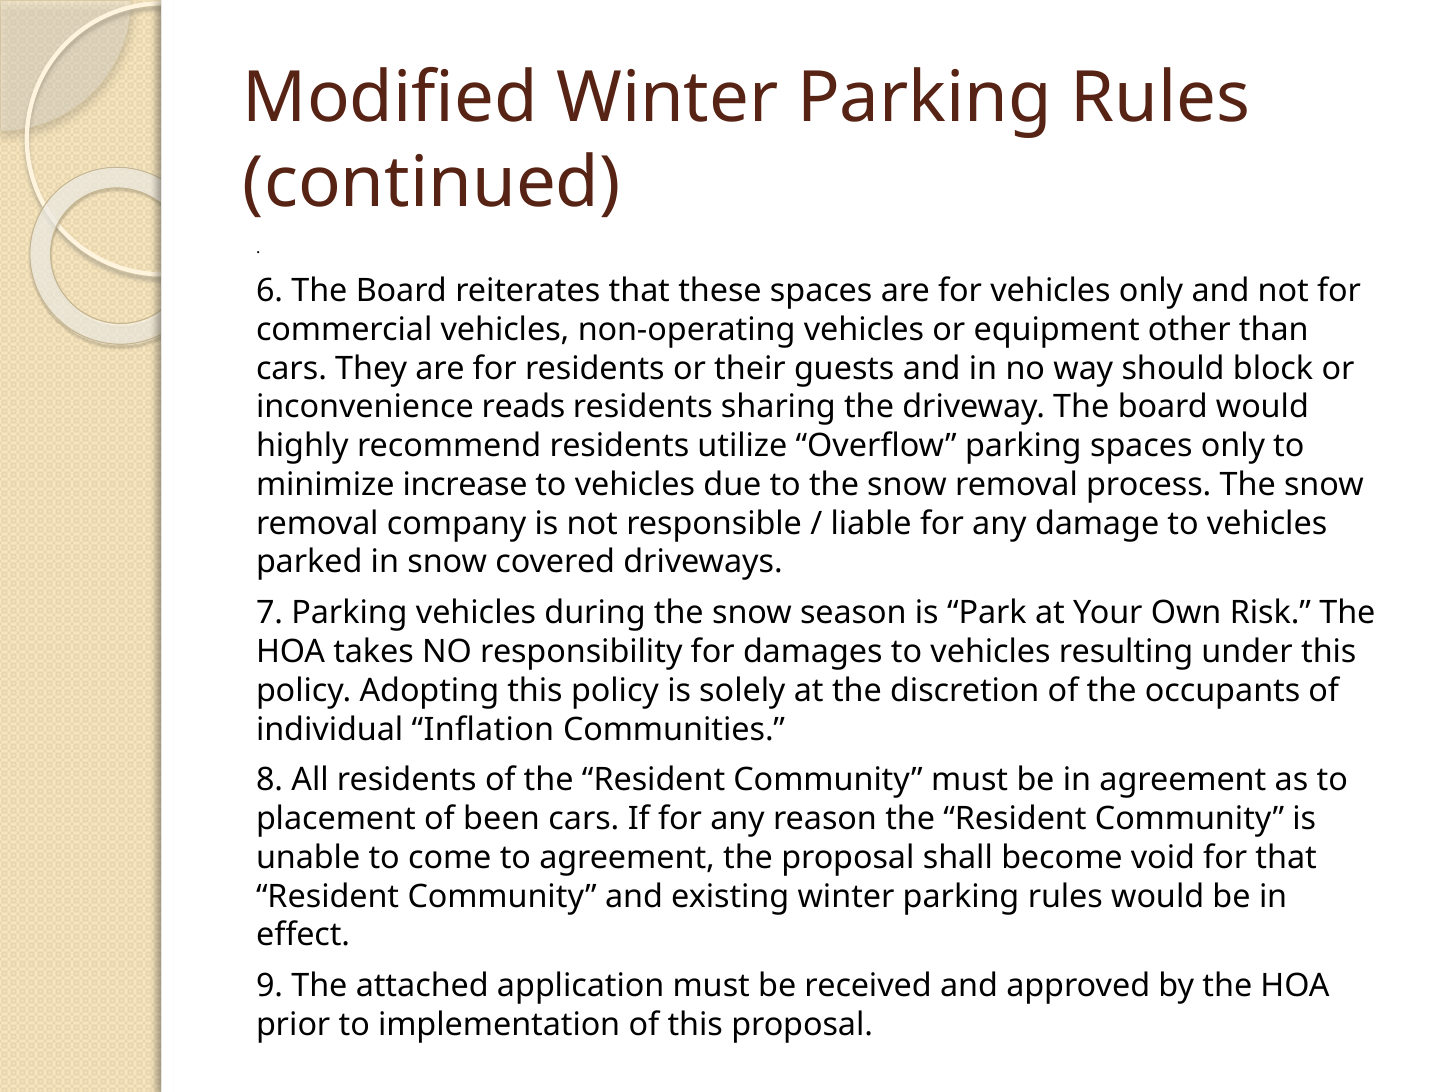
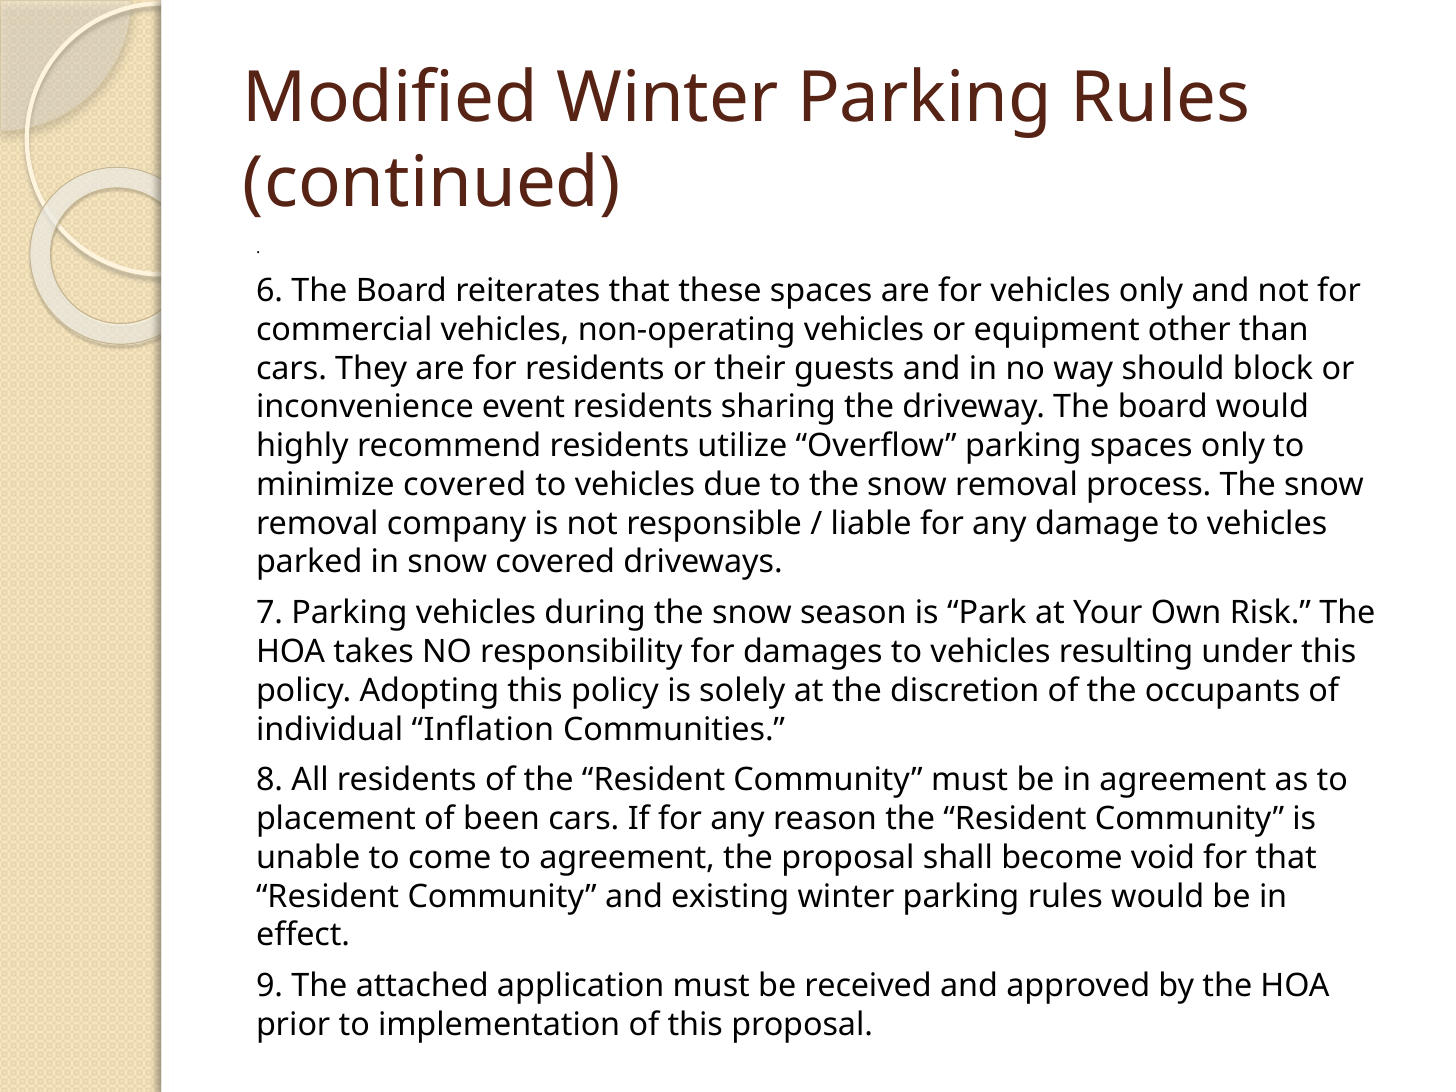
reads: reads -> event
minimize increase: increase -> covered
